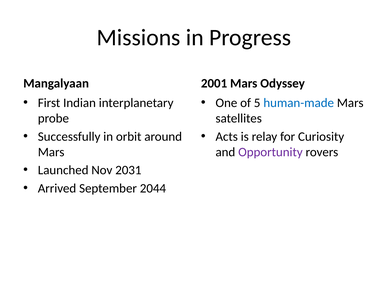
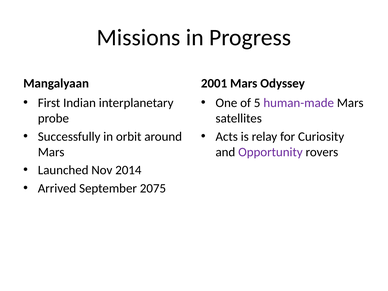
human-made colour: blue -> purple
2031: 2031 -> 2014
2044: 2044 -> 2075
